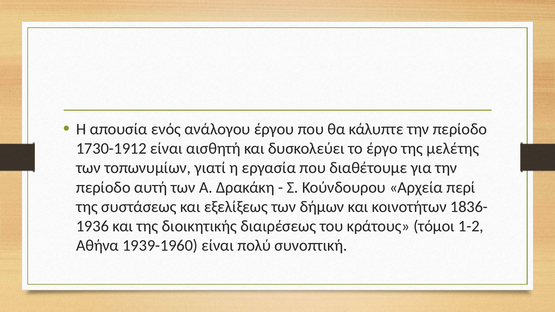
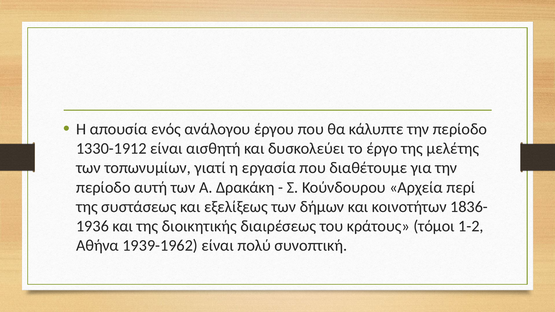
1730-1912: 1730-1912 -> 1330-1912
1939-1960: 1939-1960 -> 1939-1962
